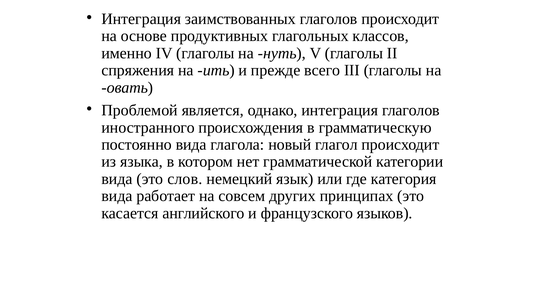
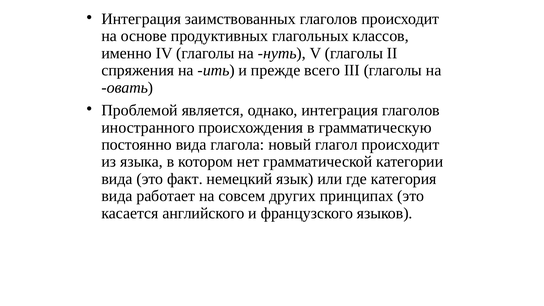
слов: слов -> факт
